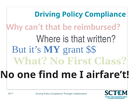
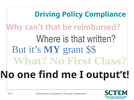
airfare’t: airfare’t -> output’t
